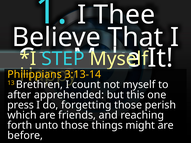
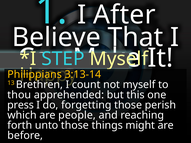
Thee: Thee -> After
after: after -> thou
friends: friends -> people
